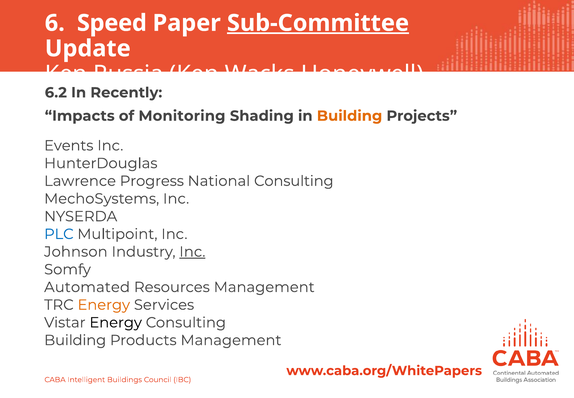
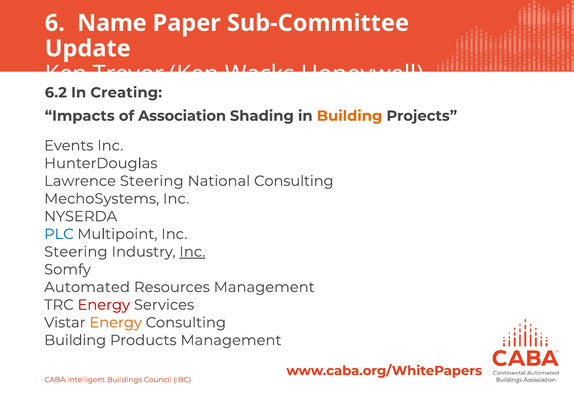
Speed: Speed -> Name
Sub-Committee underline: present -> none
Russia: Russia -> Trevor
Recently: Recently -> Creating
Monitoring: Monitoring -> Association
Lawrence Progress: Progress -> Steering
Johnson at (76, 251): Johnson -> Steering
Energy at (104, 304) colour: orange -> red
Energy at (116, 322) colour: black -> orange
